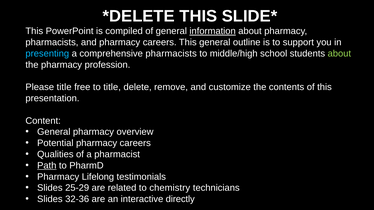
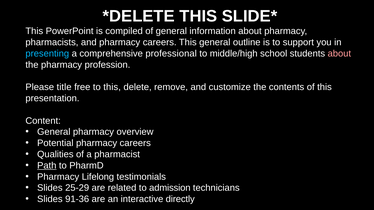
information underline: present -> none
comprehensive pharmacists: pharmacists -> professional
about at (339, 54) colour: light green -> pink
to title: title -> this
chemistry: chemistry -> admission
32-36: 32-36 -> 91-36
